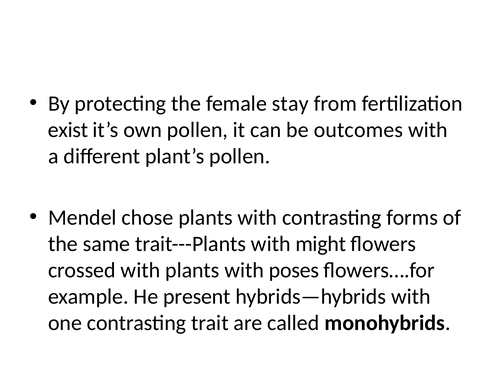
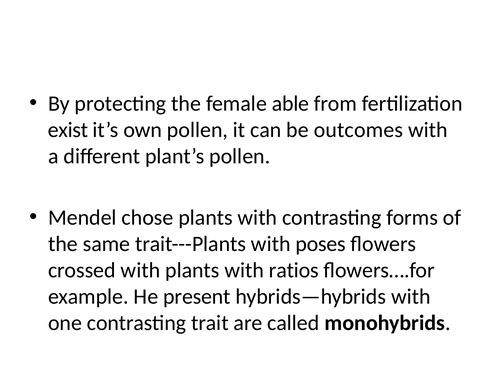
stay: stay -> able
might: might -> poses
poses: poses -> ratios
